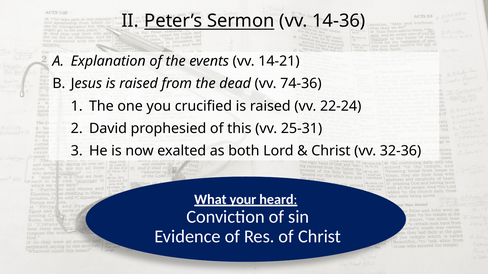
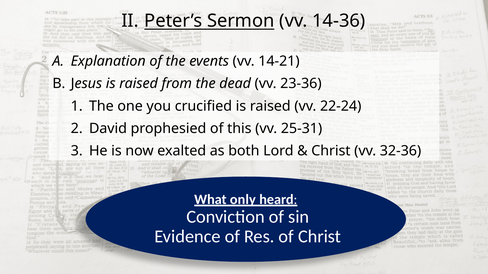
74-36: 74-36 -> 23-36
your: your -> only
